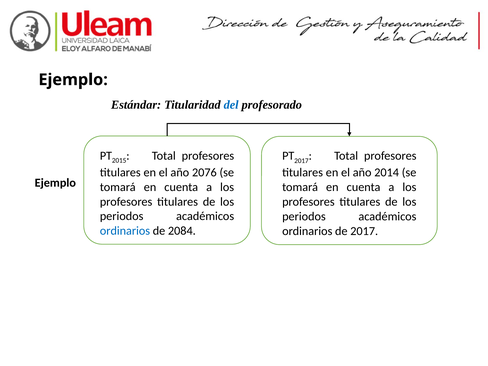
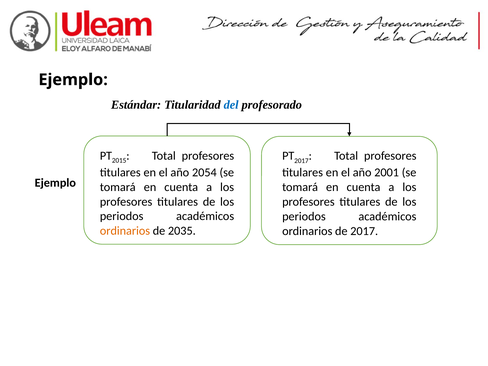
2076: 2076 -> 2054
2014: 2014 -> 2001
ordinarios at (125, 231) colour: blue -> orange
2084: 2084 -> 2035
